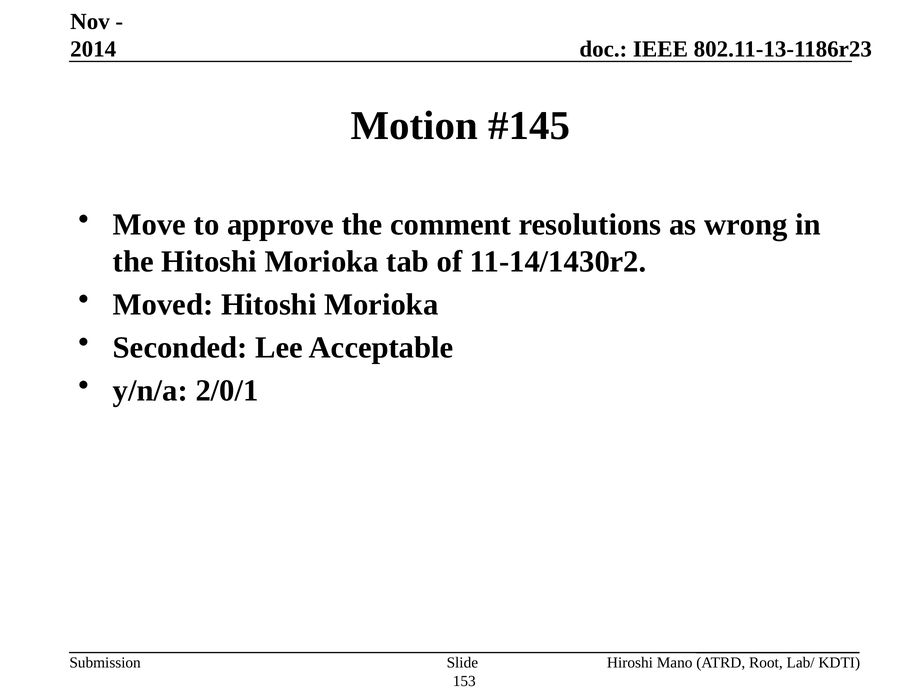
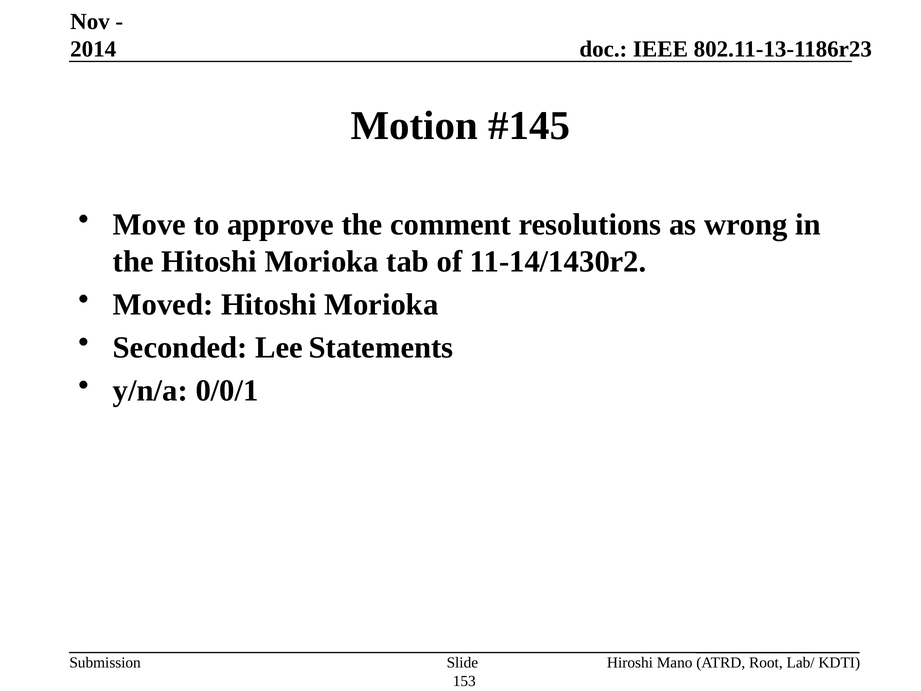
Acceptable: Acceptable -> Statements
2/0/1: 2/0/1 -> 0/0/1
